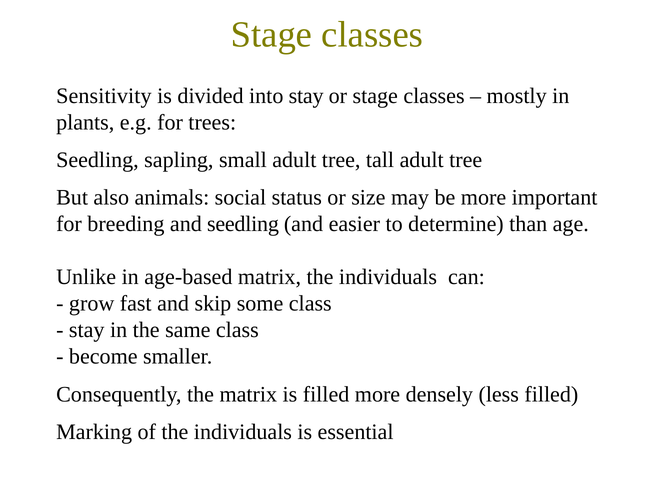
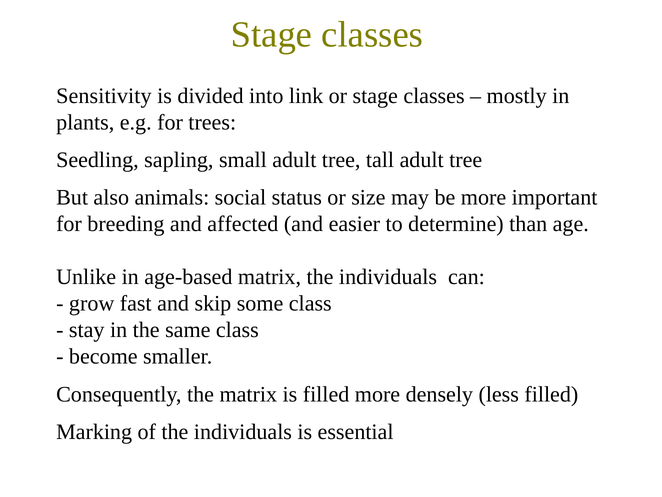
into stay: stay -> link
and seedling: seedling -> affected
